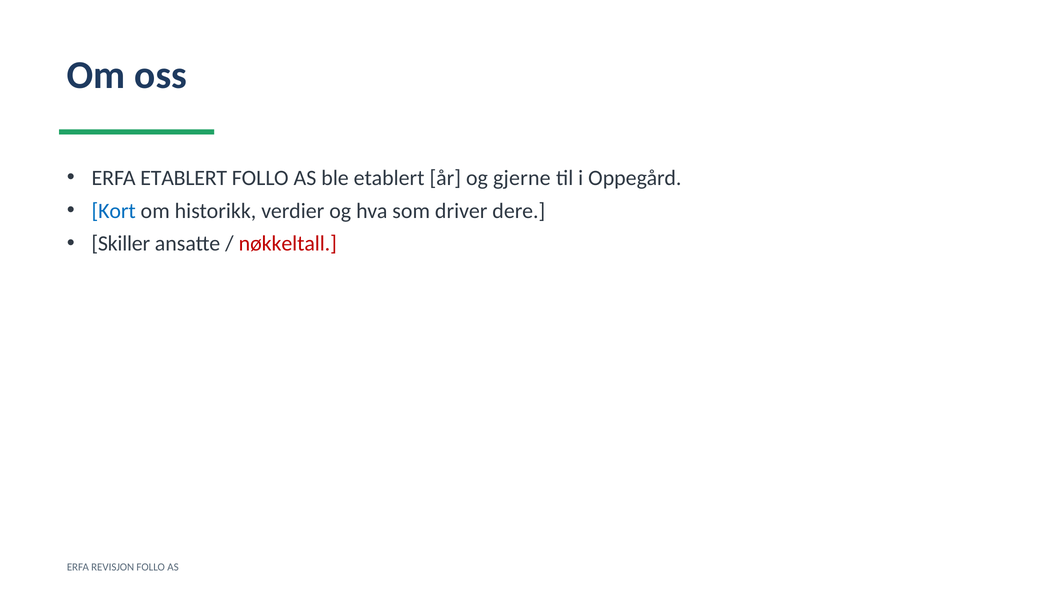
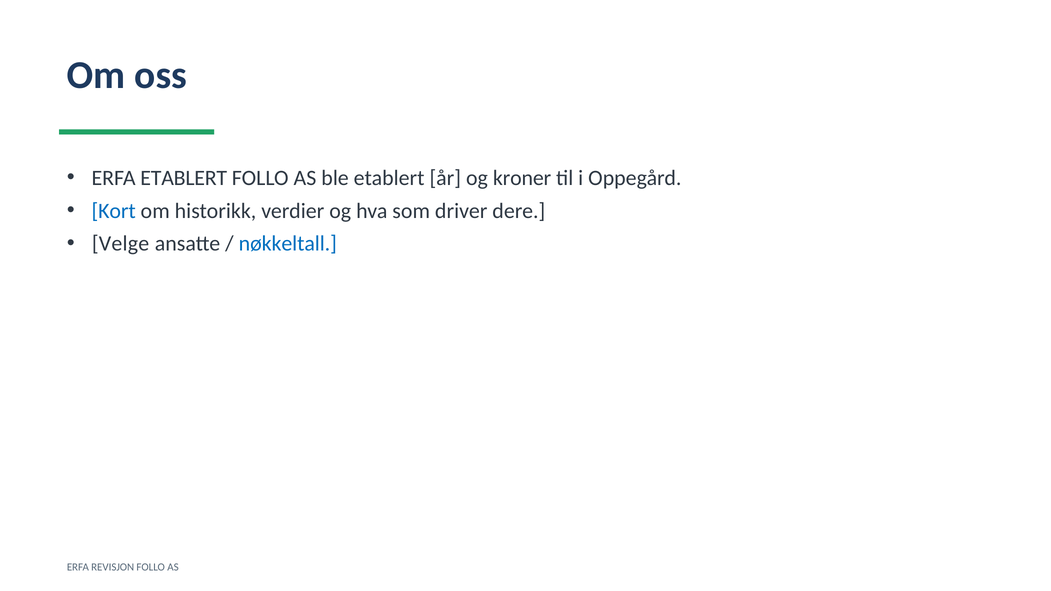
gjerne: gjerne -> kroner
Skiller: Skiller -> Velge
nøkkeltall colour: red -> blue
